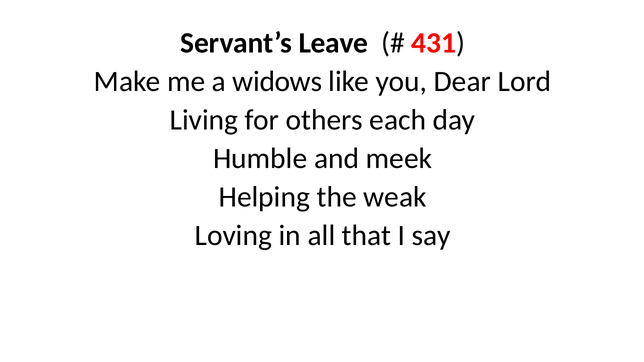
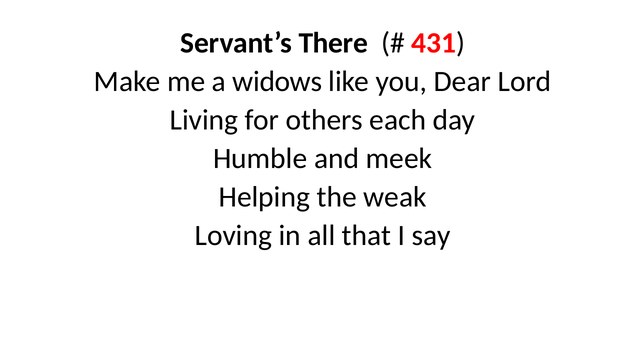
Leave: Leave -> There
